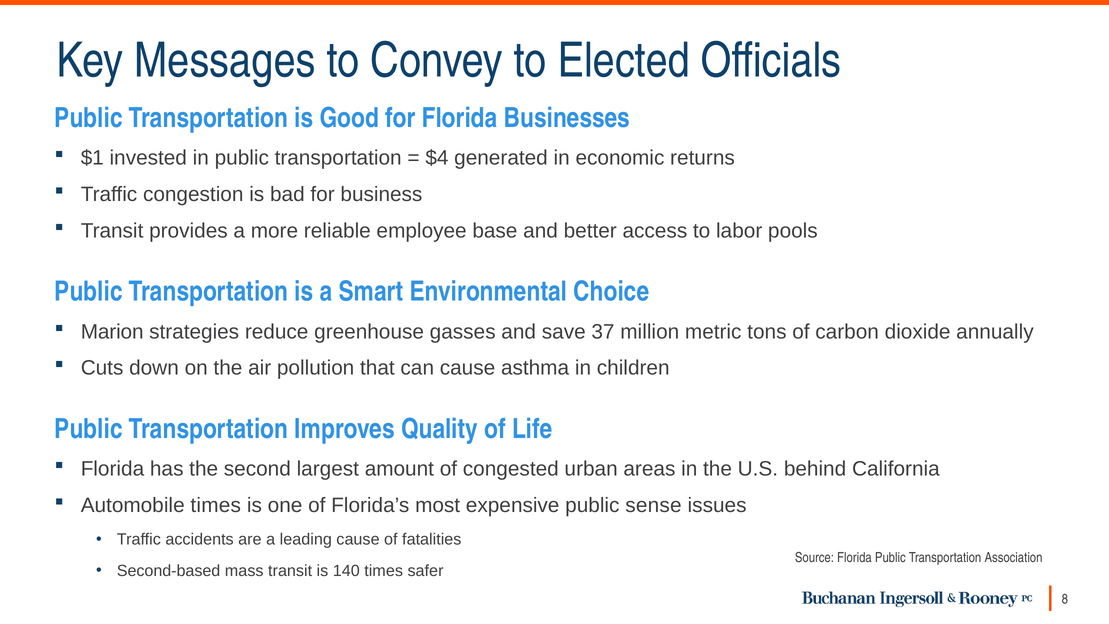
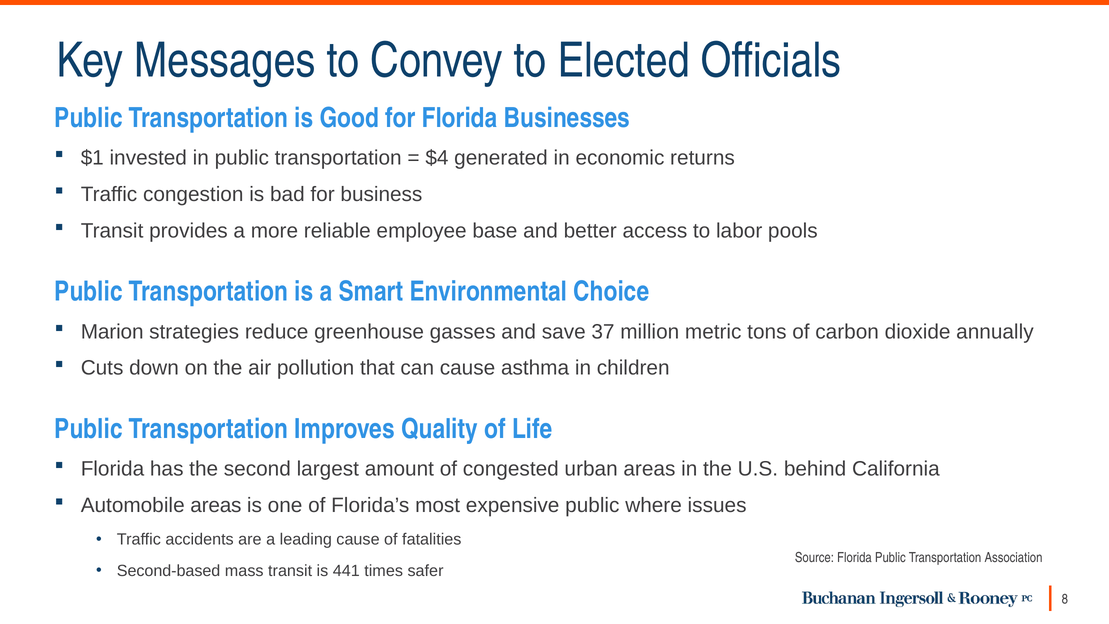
Automobile times: times -> areas
sense: sense -> where
140: 140 -> 441
